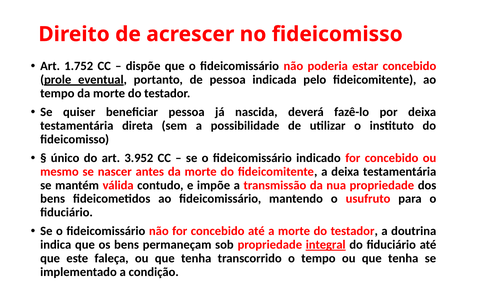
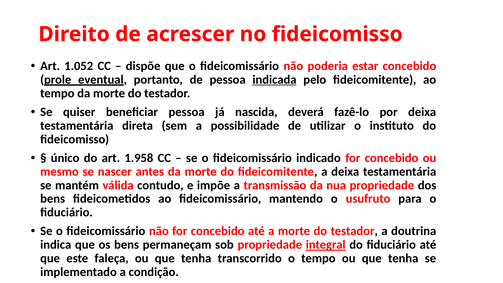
1.752: 1.752 -> 1.052
indicada underline: none -> present
3.952: 3.952 -> 1.958
